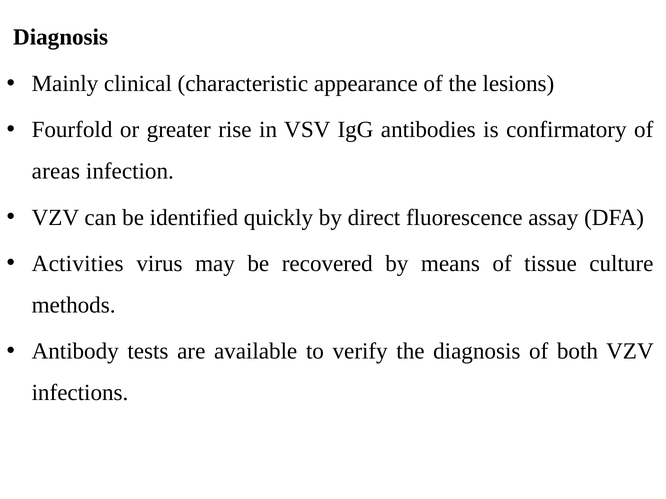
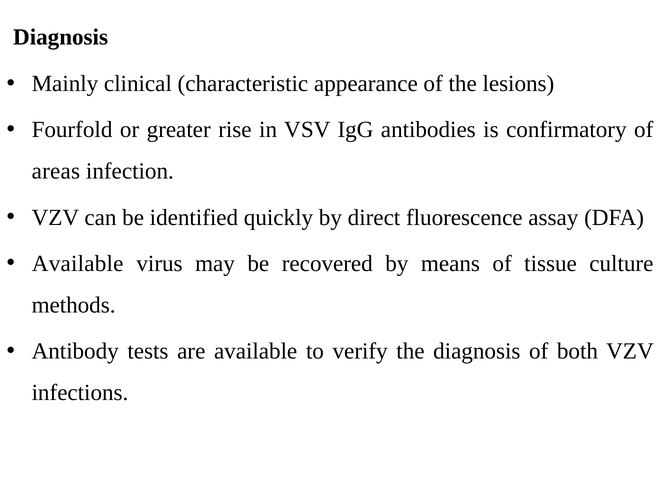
Activities at (78, 264): Activities -> Available
